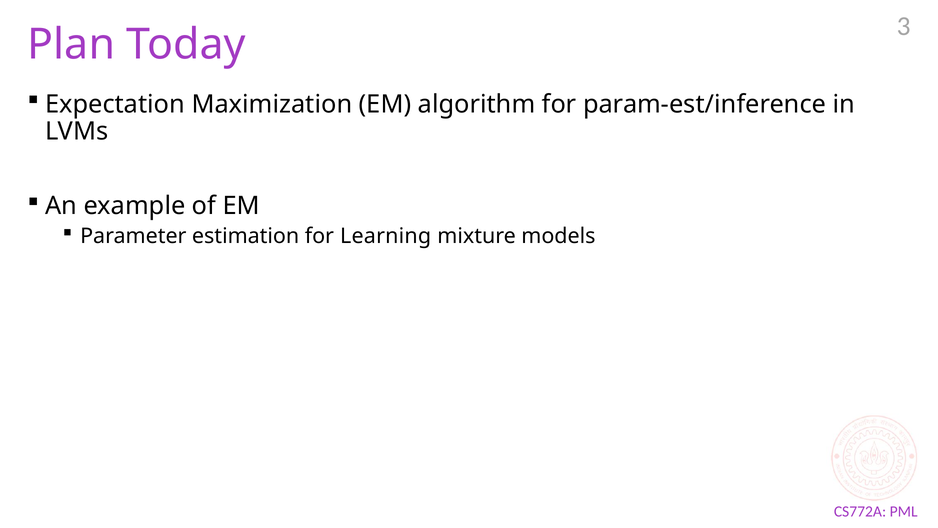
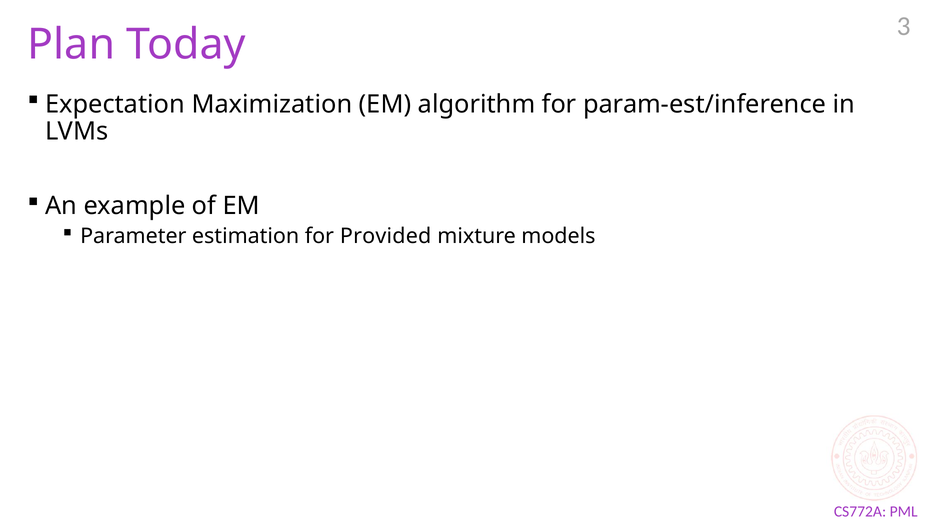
Learning: Learning -> Provided
